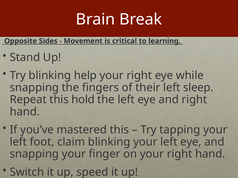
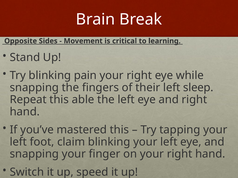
help: help -> pain
hold: hold -> able
